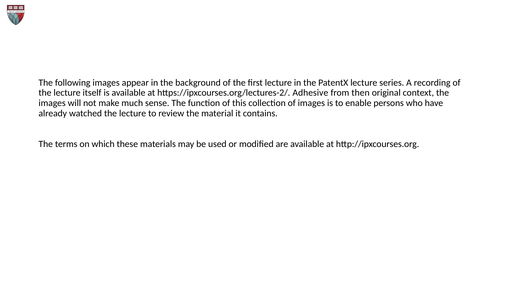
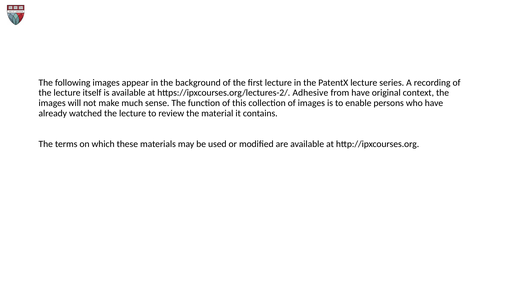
from then: then -> have
